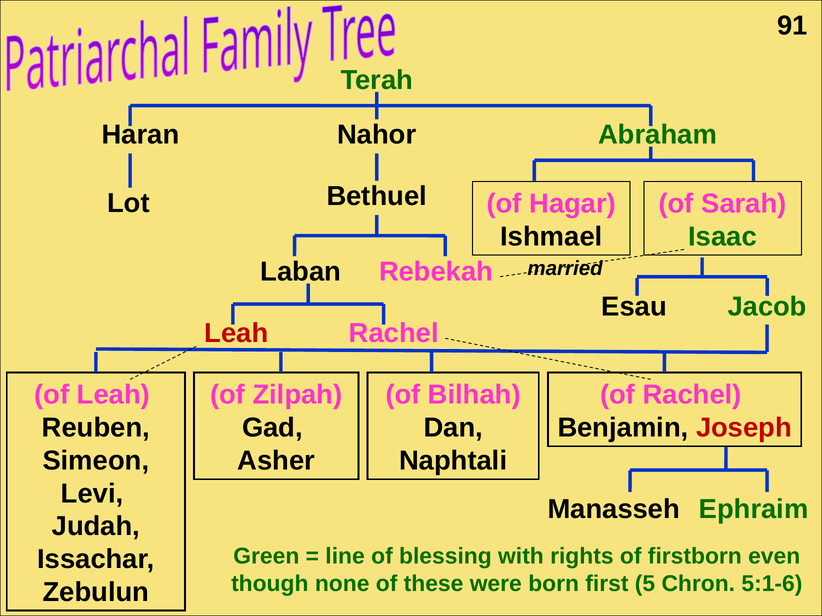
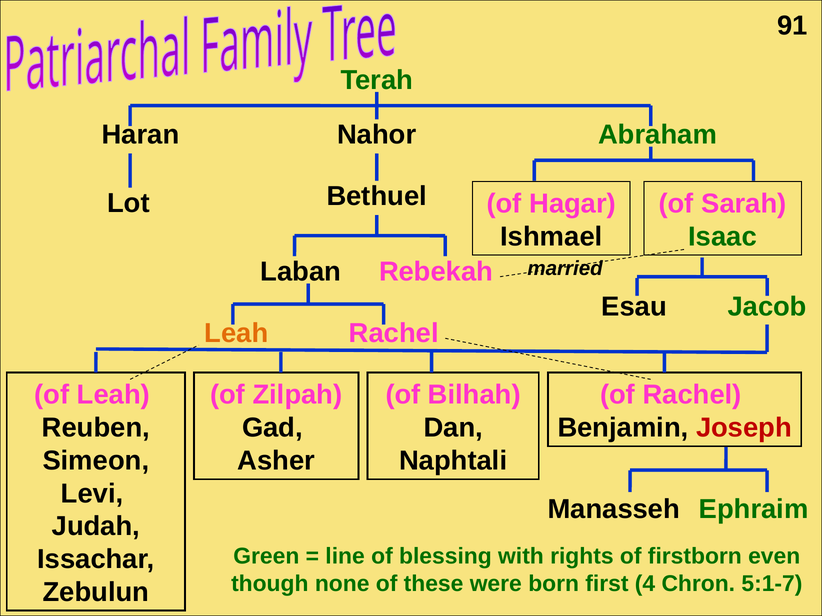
Leah at (236, 334) colour: red -> orange
5: 5 -> 4
5:1-6: 5:1-6 -> 5:1-7
